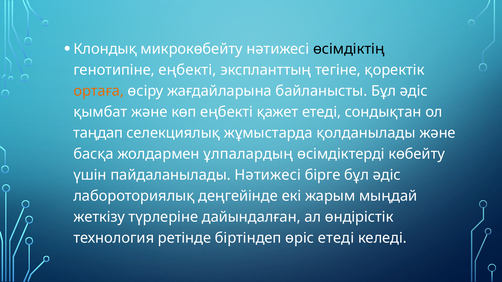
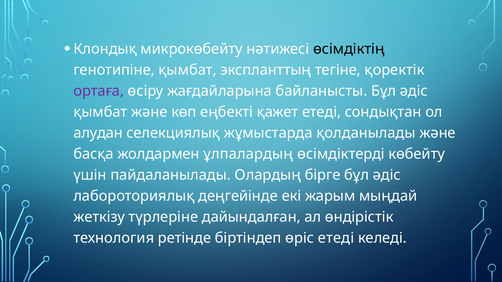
генотипіне еңбекті: еңбекті -> қымбат
ортаға colour: orange -> purple
таңдап: таңдап -> алудан
пайдаланылады Нәтижесі: Нәтижесі -> Олардың
